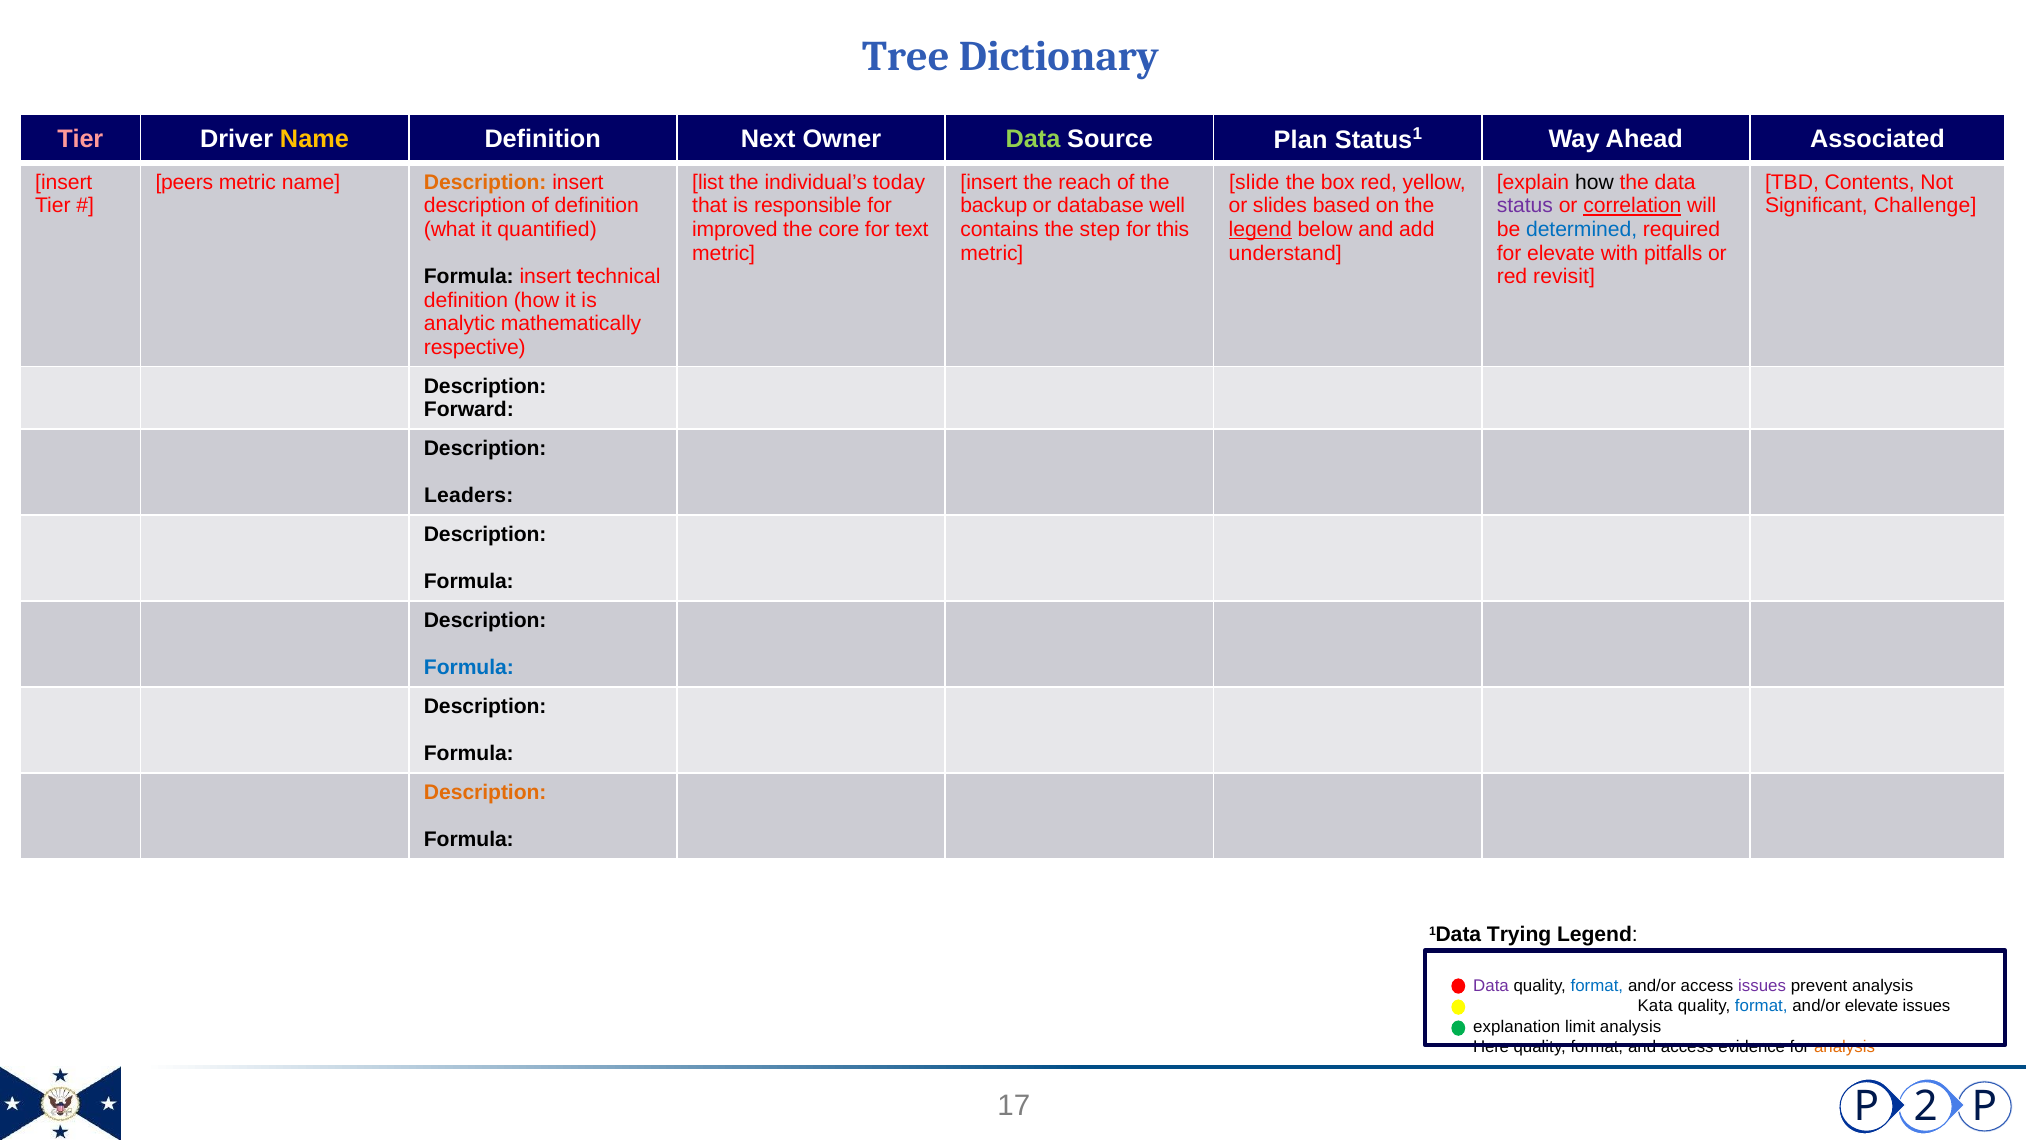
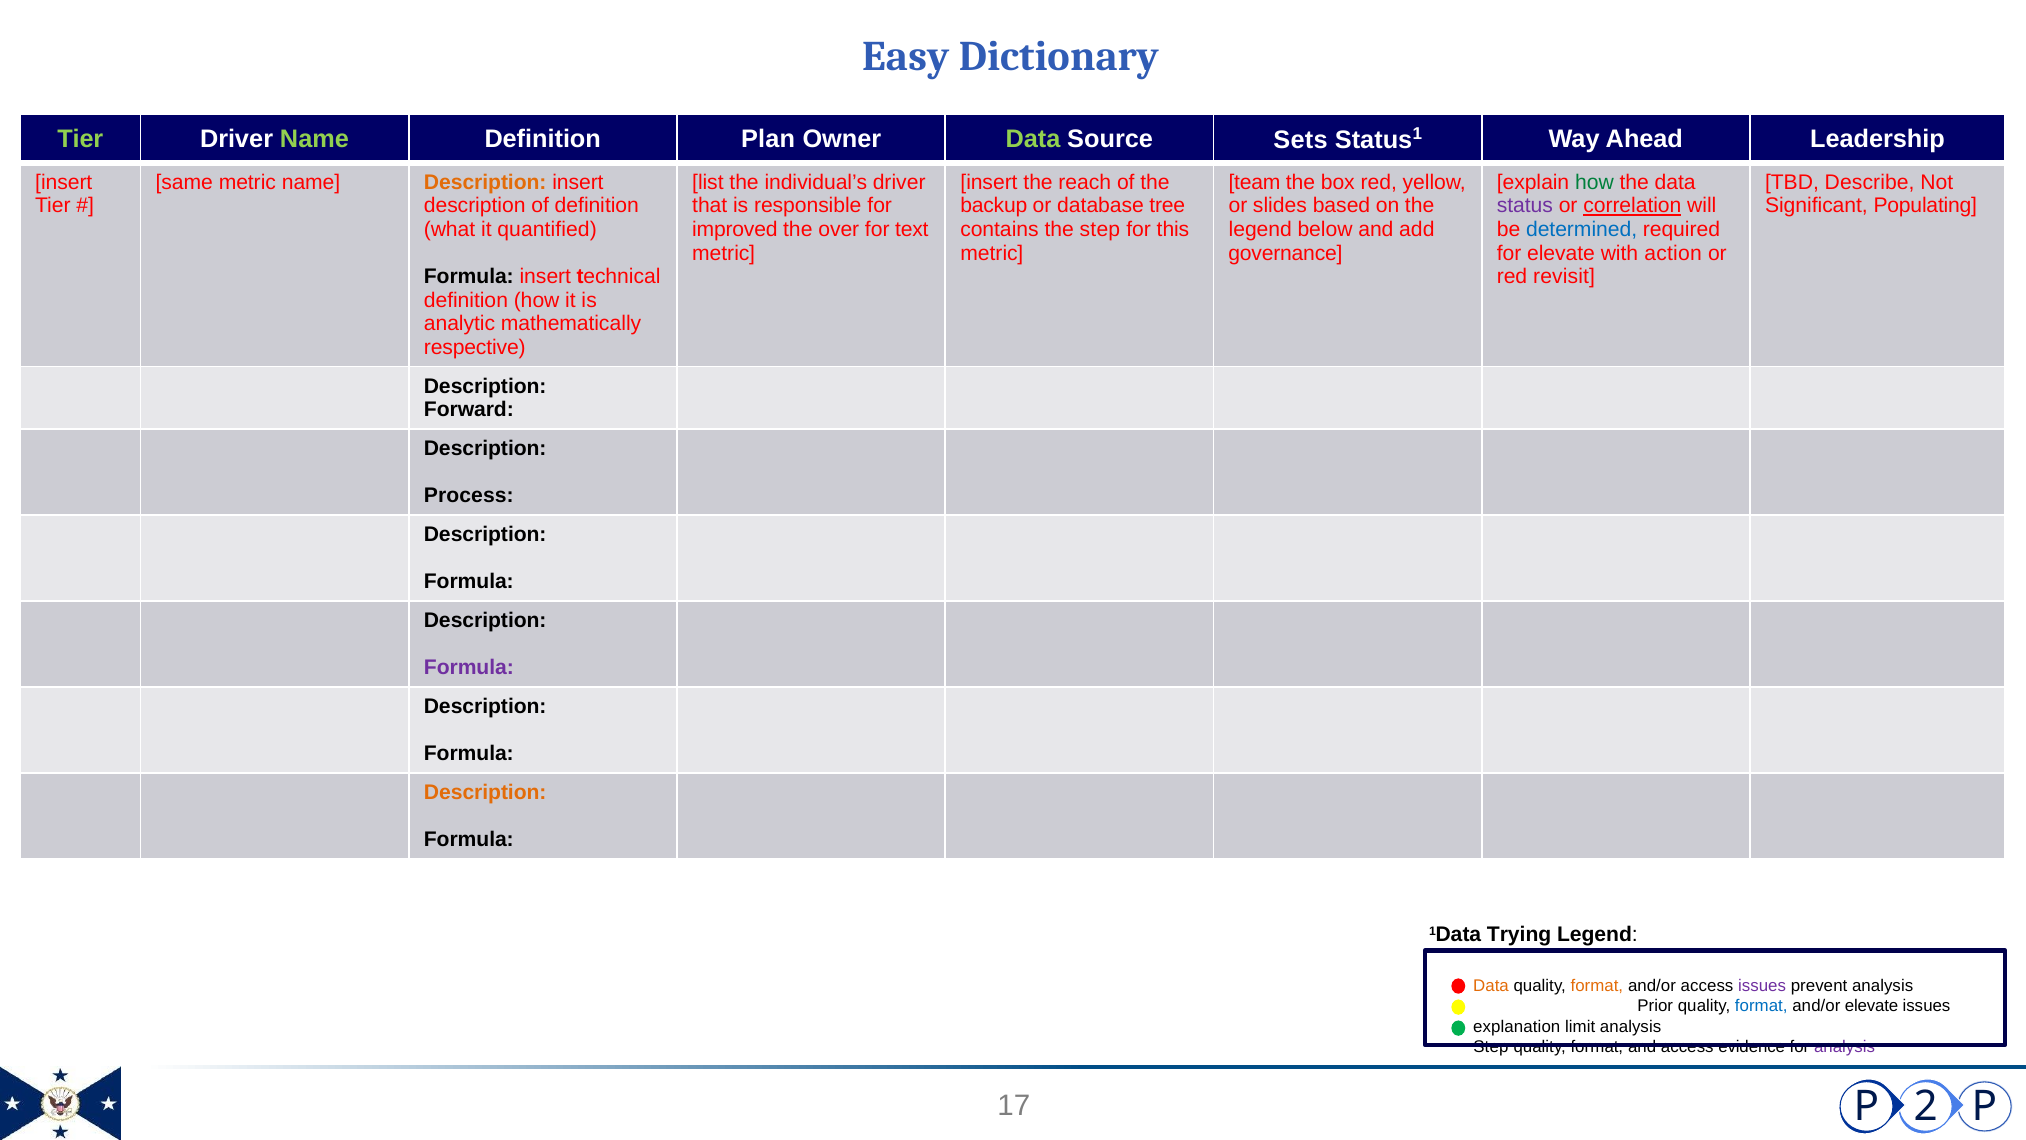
Tree: Tree -> Easy
Tier at (80, 139) colour: pink -> light green
Name at (314, 139) colour: yellow -> light green
Next: Next -> Plan
Plan: Plan -> Sets
Associated: Associated -> Leadership
peers: peers -> same
individual’s today: today -> driver
slide: slide -> team
how at (1595, 182) colour: black -> green
Contents: Contents -> Describe
well: well -> tree
Challenge: Challenge -> Populating
core: core -> over
legend at (1260, 229) underline: present -> none
understand: understand -> governance
pitfalls: pitfalls -> action
Leaders: Leaders -> Process
Formula at (469, 668) colour: blue -> purple
Data at (1491, 986) colour: purple -> orange
format at (1597, 986) colour: blue -> orange
Kata: Kata -> Prior
Here at (1491, 1046): Here -> Step
analysis at (1845, 1046) colour: orange -> purple
